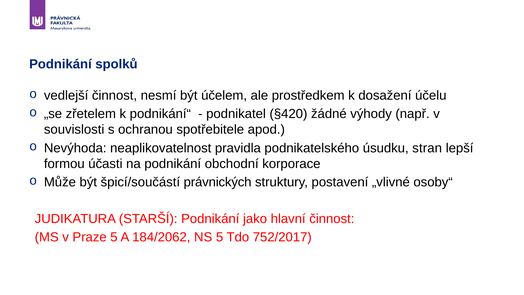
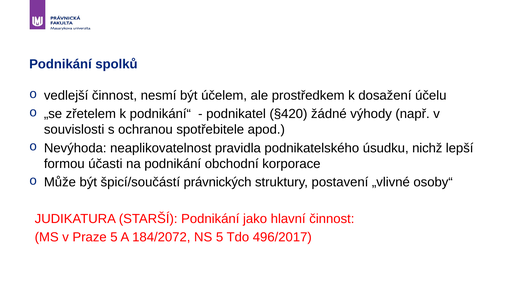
stran: stran -> nichž
184/2062: 184/2062 -> 184/2072
752/2017: 752/2017 -> 496/2017
